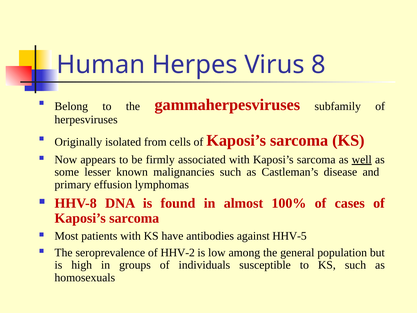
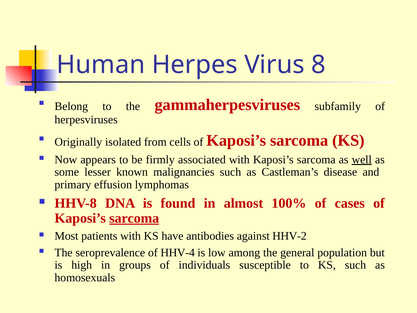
sarcoma at (134, 218) underline: none -> present
HHV-5: HHV-5 -> HHV-2
HHV-2: HHV-2 -> HHV-4
